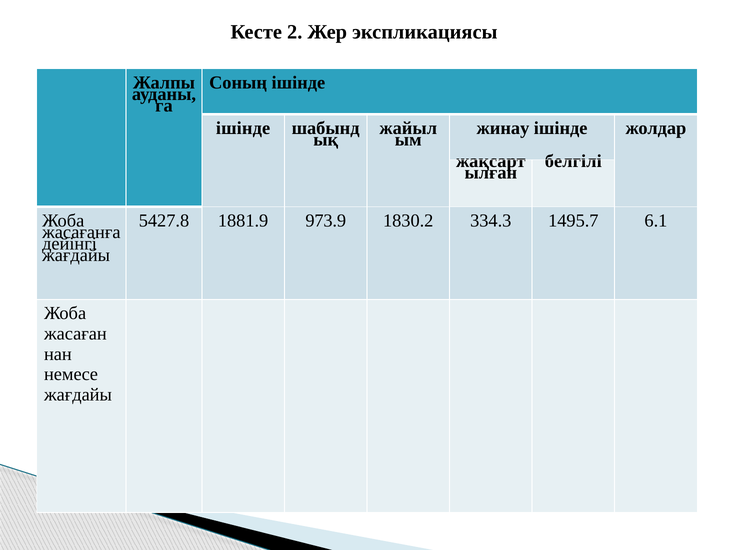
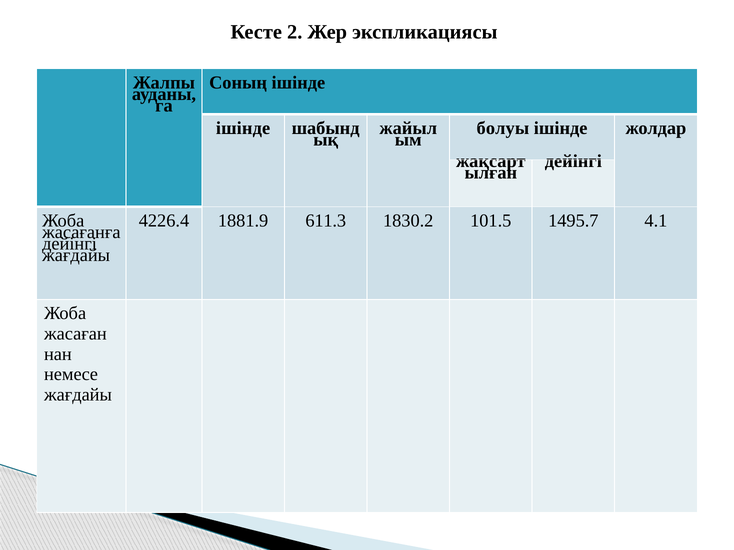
жинау: жинау -> болуы
белгілі at (573, 161): белгілі -> дейінгі
5427.8: 5427.8 -> 4226.4
973.9: 973.9 -> 611.3
334.3: 334.3 -> 101.5
6.1: 6.1 -> 4.1
